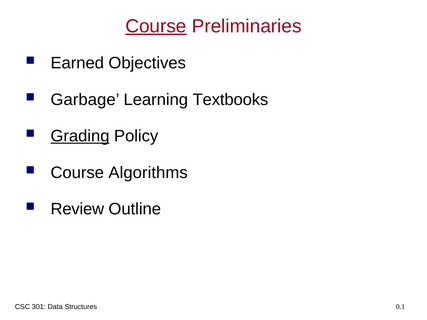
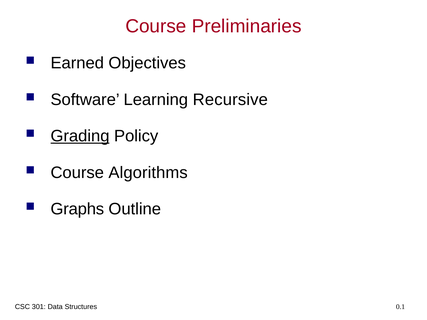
Course at (156, 26) underline: present -> none
Garbage: Garbage -> Software
Textbooks: Textbooks -> Recursive
Review: Review -> Graphs
